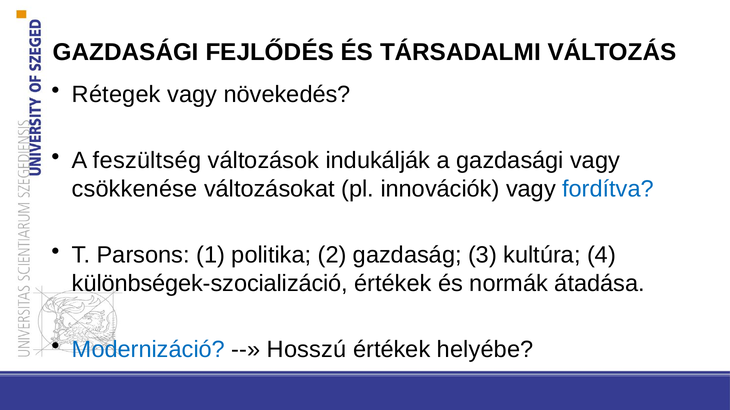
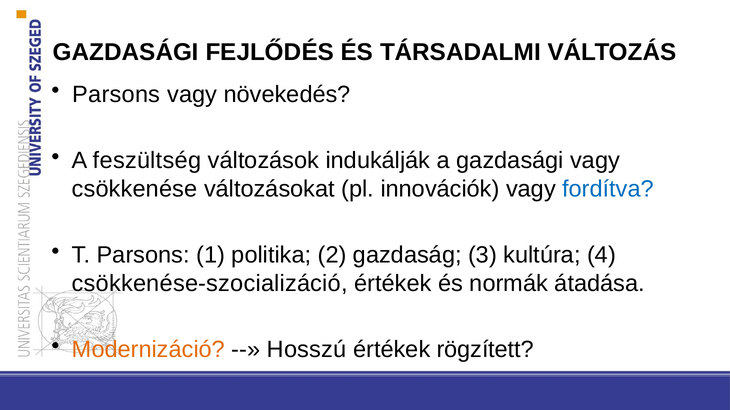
Rétegek at (116, 94): Rétegek -> Parsons
különbségek-szocializáció: különbségek-szocializáció -> csökkenése-szocializáció
Modernizáció colour: blue -> orange
helyébe: helyébe -> rögzített
